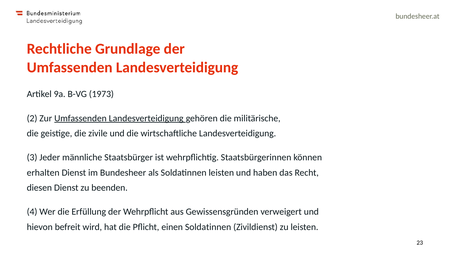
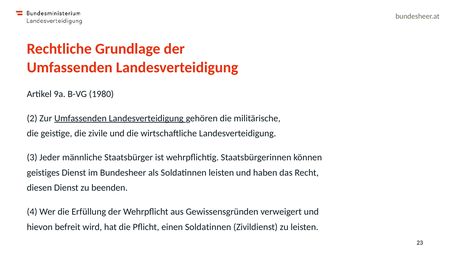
1973: 1973 -> 1980
erhalten: erhalten -> geistiges
